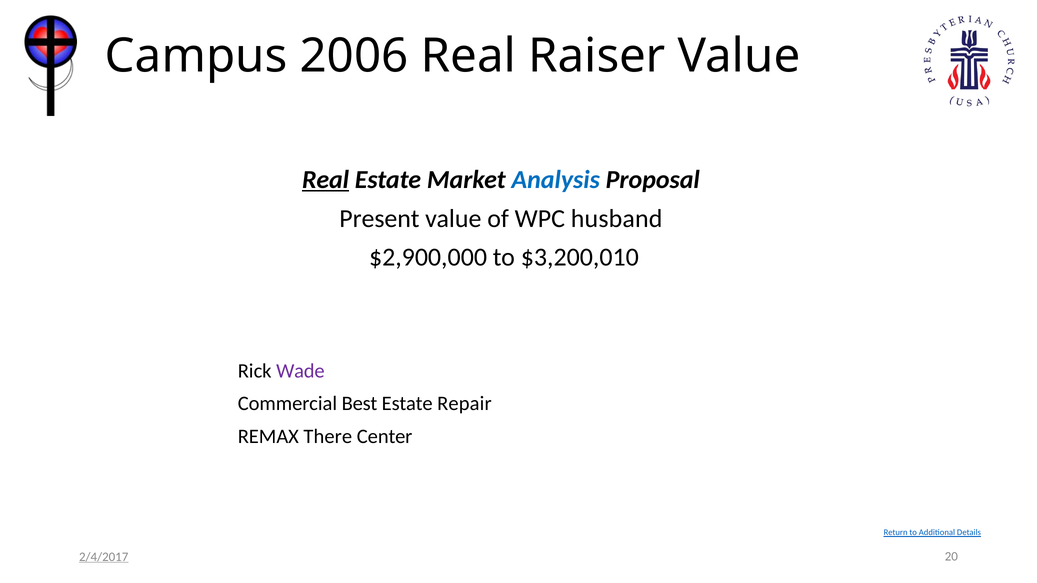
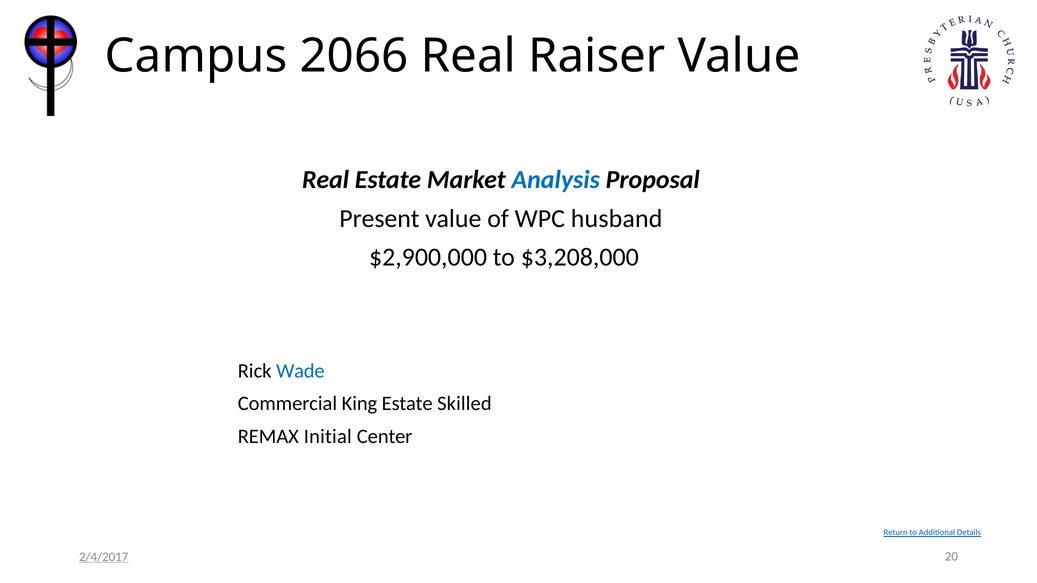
2006: 2006 -> 2066
Real at (326, 180) underline: present -> none
$3,200,010: $3,200,010 -> $3,208,000
Wade colour: purple -> blue
Best: Best -> King
Repair: Repair -> Skilled
There: There -> Initial
